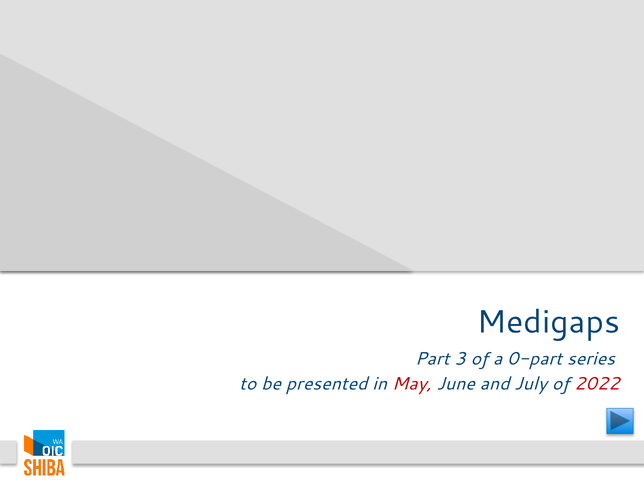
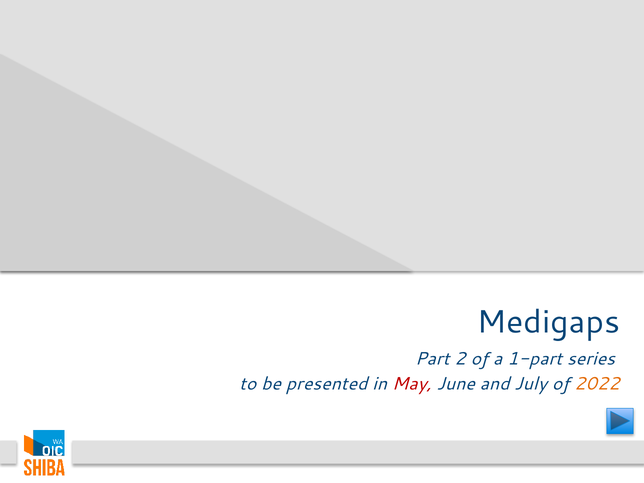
3: 3 -> 2
0-part: 0-part -> 1-part
2022 colour: red -> orange
